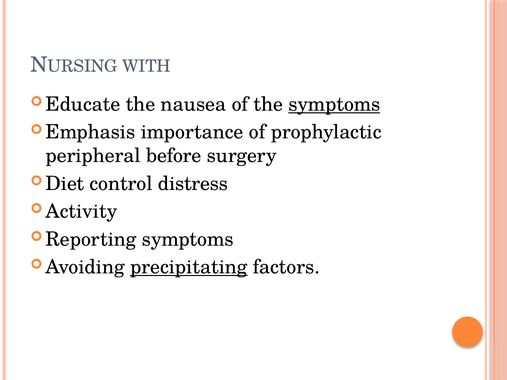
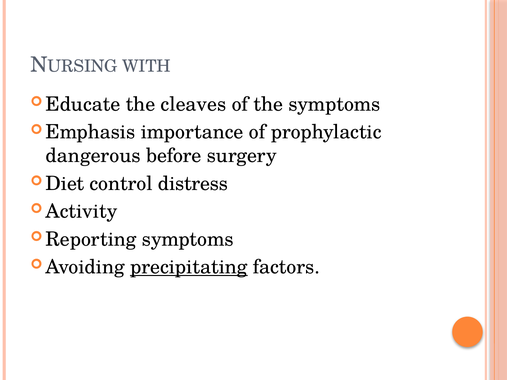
nausea: nausea -> cleaves
symptoms at (334, 104) underline: present -> none
peripheral: peripheral -> dangerous
